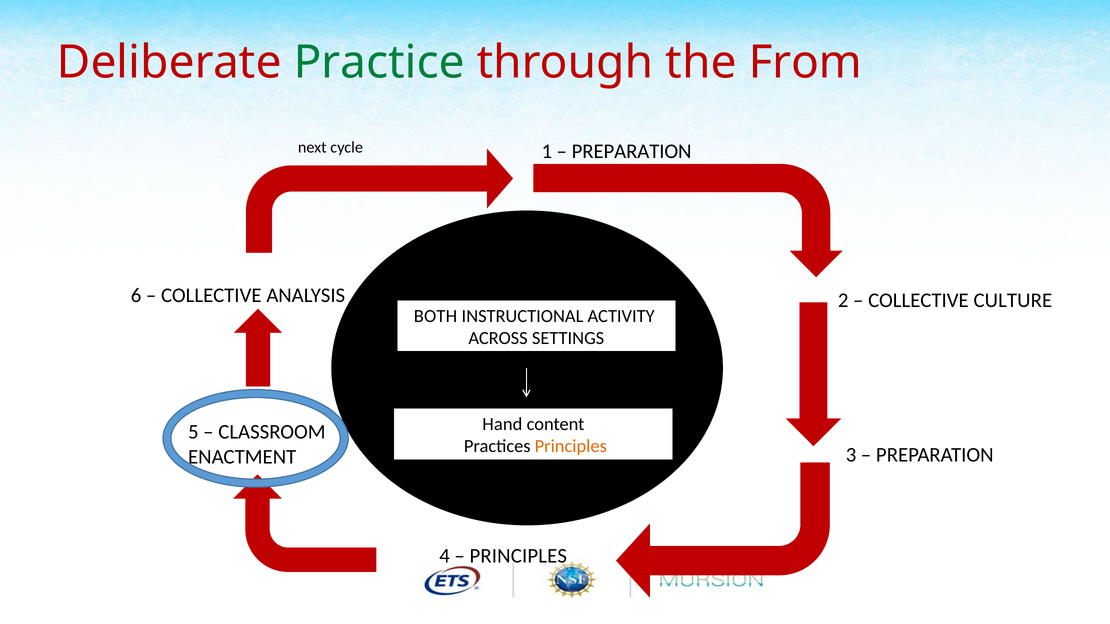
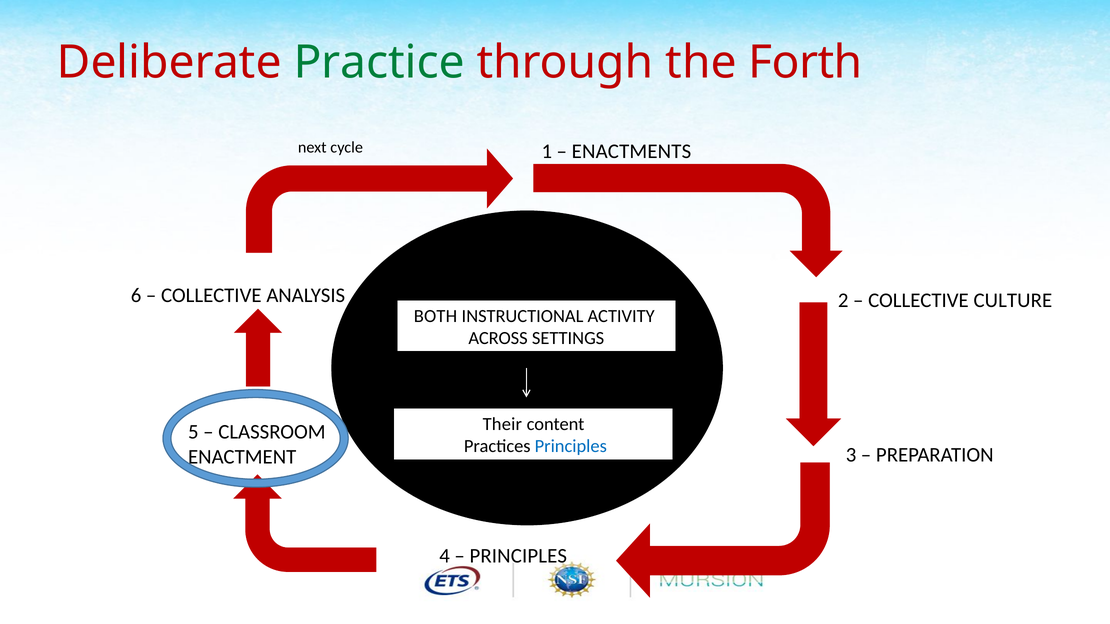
From: From -> Forth
PREPARATION at (632, 152): PREPARATION -> ENACTMENTS
Hand: Hand -> Their
Principles at (571, 447) colour: orange -> blue
